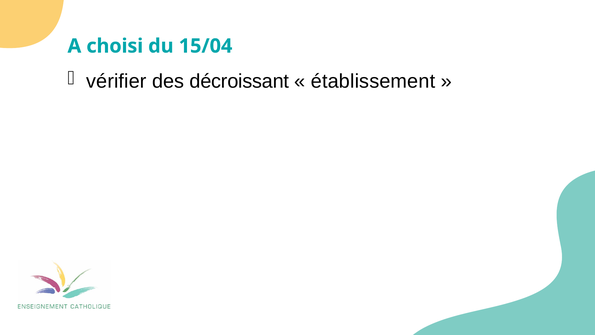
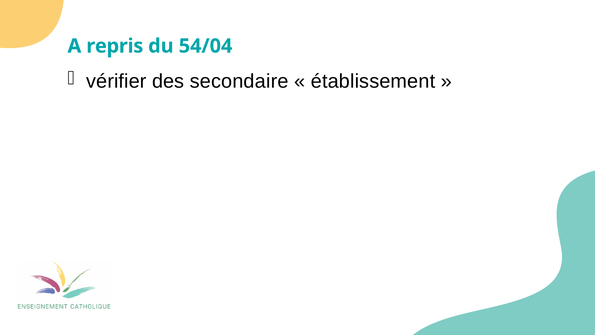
choisi: choisi -> repris
15/04: 15/04 -> 54/04
décroissant: décroissant -> secondaire
